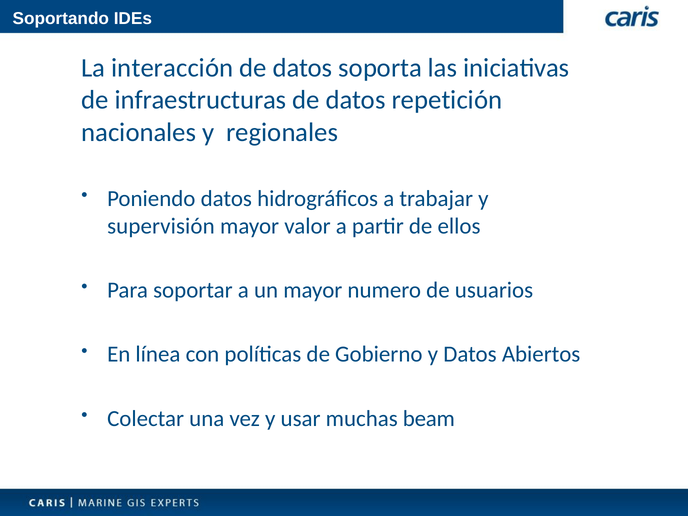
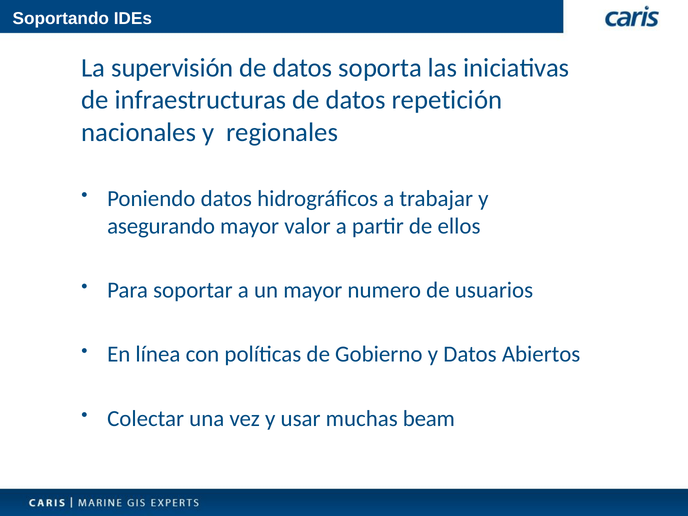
interacción: interacción -> supervisión
supervisión: supervisión -> asegurando
